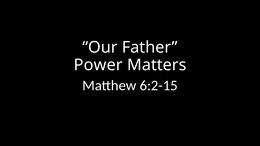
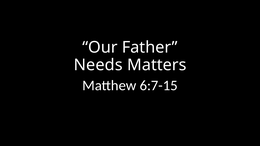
Power: Power -> Needs
6:2-15: 6:2-15 -> 6:7-15
